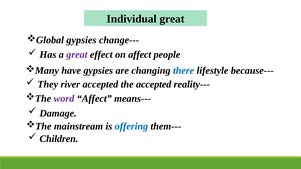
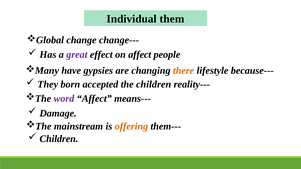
Individual great: great -> them
Global gypsies: gypsies -> change
there colour: blue -> orange
river: river -> born
the accepted: accepted -> children
offering colour: blue -> orange
